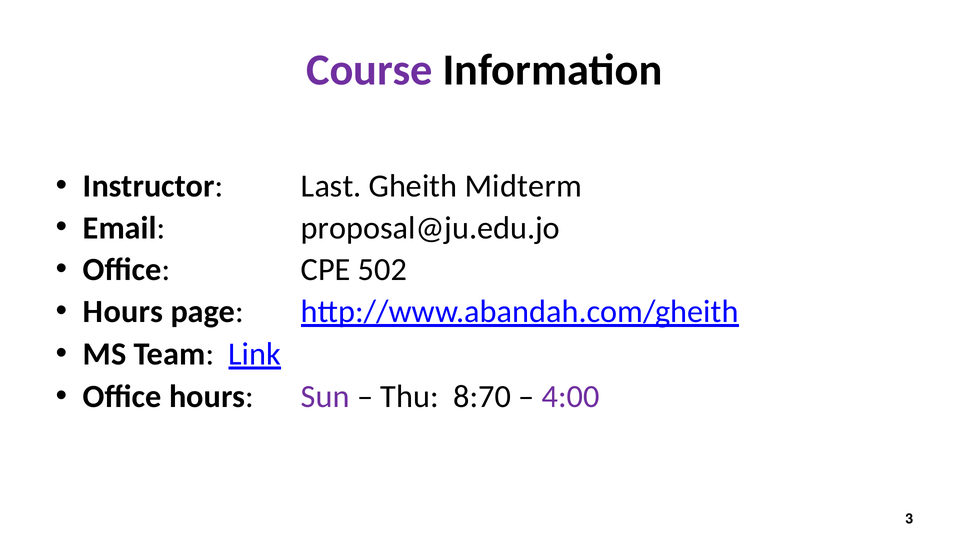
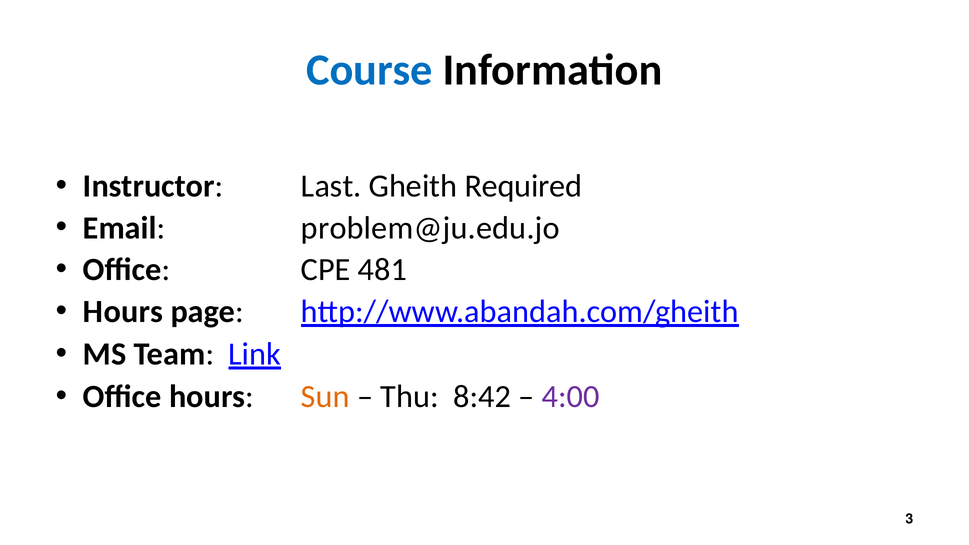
Course colour: purple -> blue
Midterm: Midterm -> Required
proposal@ju.edu.jo: proposal@ju.edu.jo -> problem@ju.edu.jo
502: 502 -> 481
Sun colour: purple -> orange
8:70: 8:70 -> 8:42
